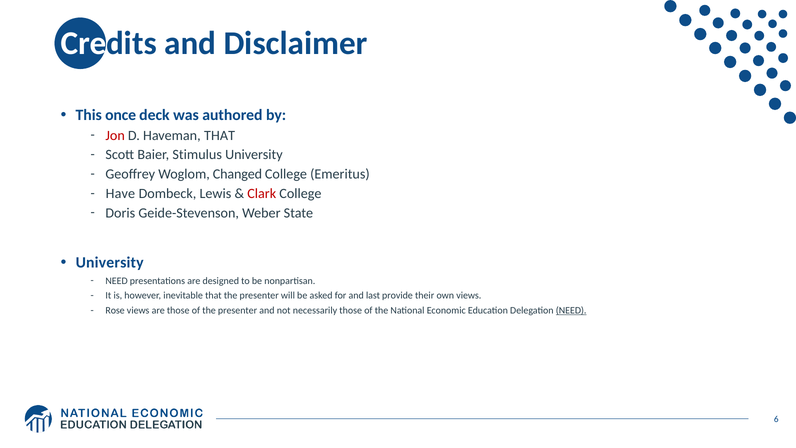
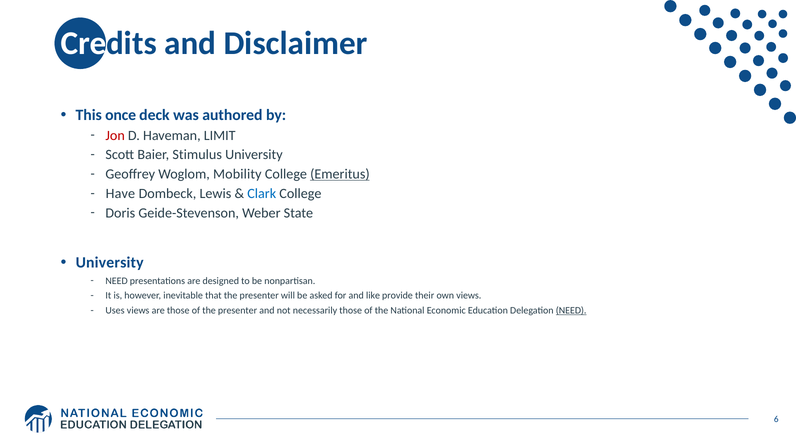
Haveman THAT: THAT -> LIMIT
Changed: Changed -> Mobility
Emeritus underline: none -> present
Clark colour: red -> blue
last: last -> like
Rose: Rose -> Uses
